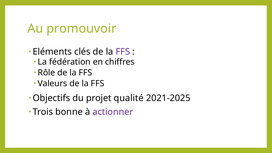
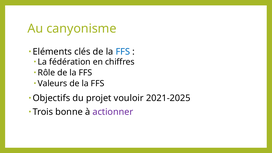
promouvoir: promouvoir -> canyonisme
FFS at (123, 52) colour: purple -> blue
qualité: qualité -> vouloir
